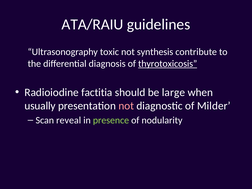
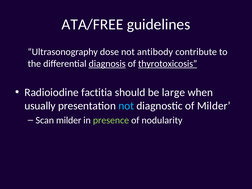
ATA/RAIU: ATA/RAIU -> ATA/FREE
toxic: toxic -> dose
synthesis: synthesis -> antibody
diagnosis underline: none -> present
not at (126, 106) colour: pink -> light blue
Scan reveal: reveal -> milder
